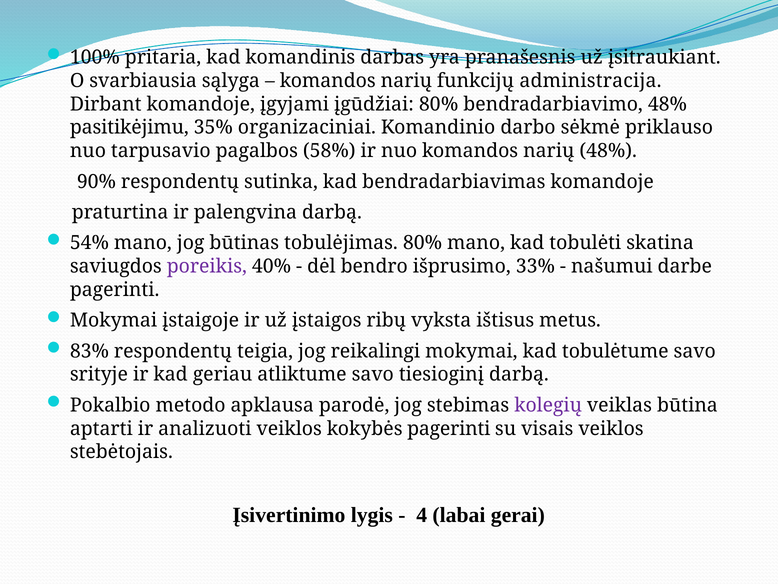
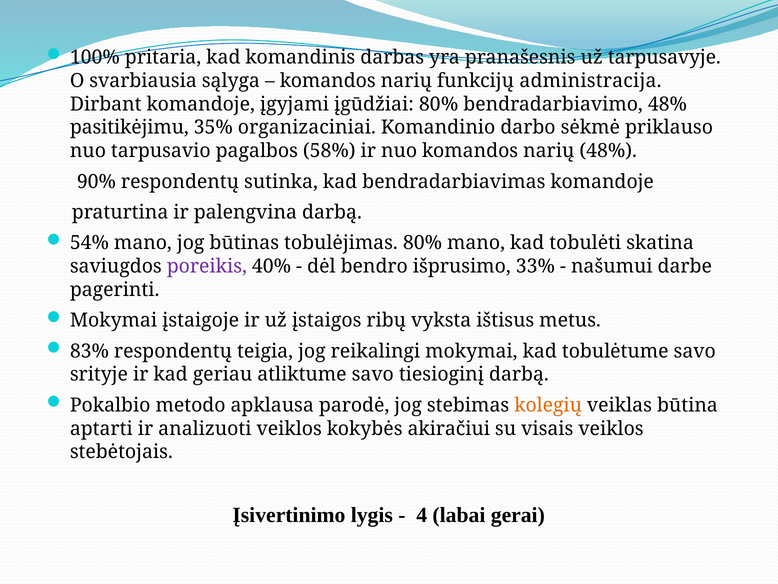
įsitraukiant: įsitraukiant -> tarpusavyje
kolegių colour: purple -> orange
kokybės pagerinti: pagerinti -> akiračiui
